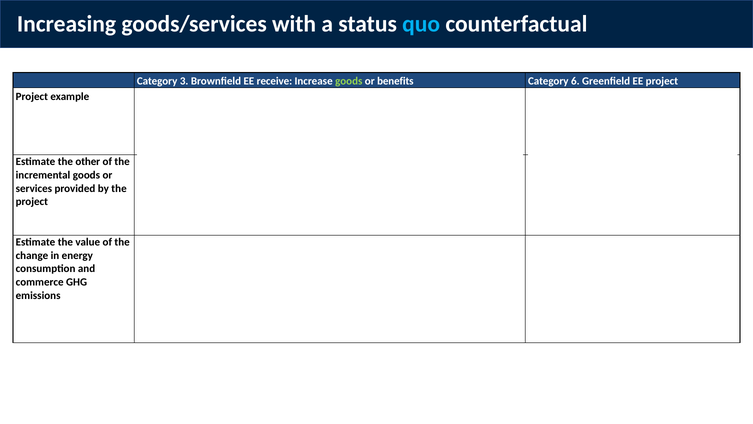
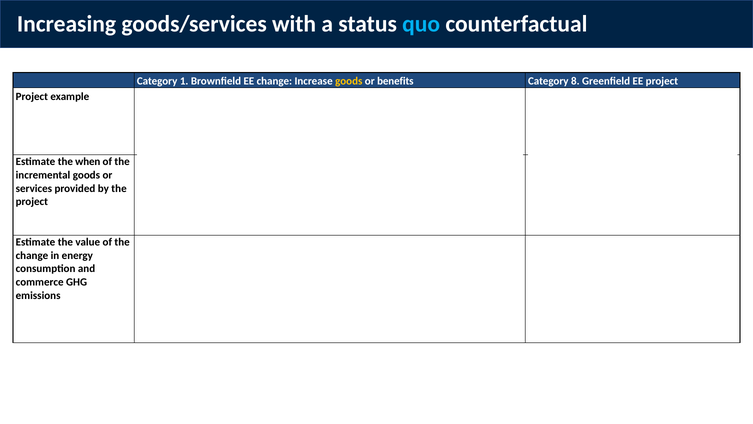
3: 3 -> 1
EE receive: receive -> change
goods at (349, 81) colour: light green -> yellow
6: 6 -> 8
other: other -> when
